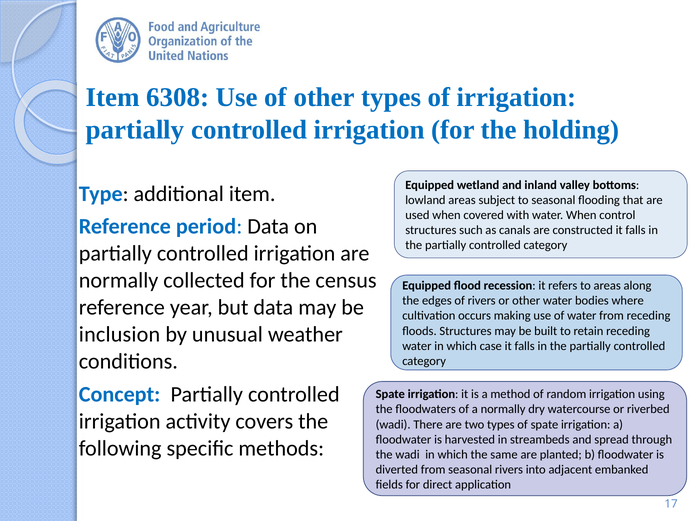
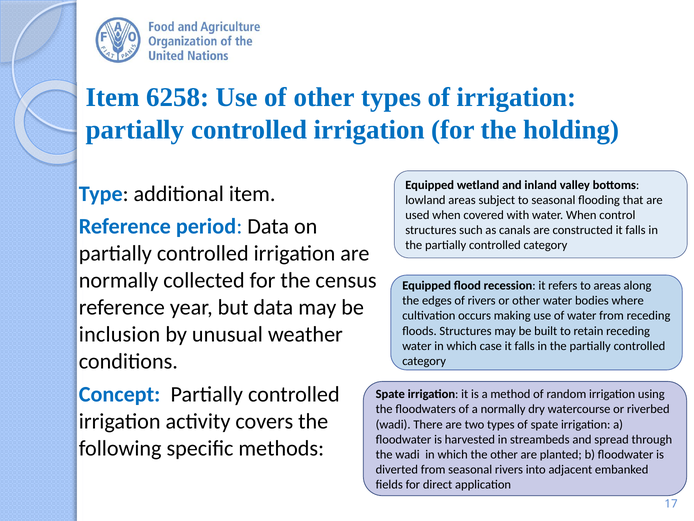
6308: 6308 -> 6258
the same: same -> other
